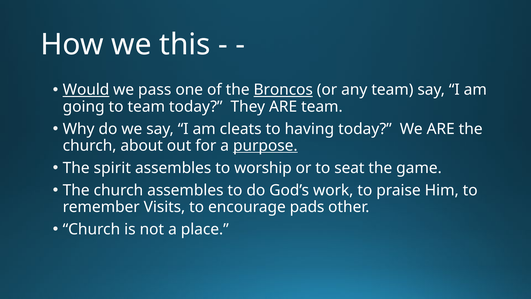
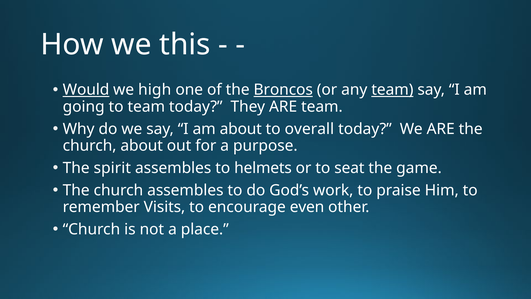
pass: pass -> high
team at (392, 90) underline: none -> present
am cleats: cleats -> about
having: having -> overall
purpose underline: present -> none
worship: worship -> helmets
pads: pads -> even
